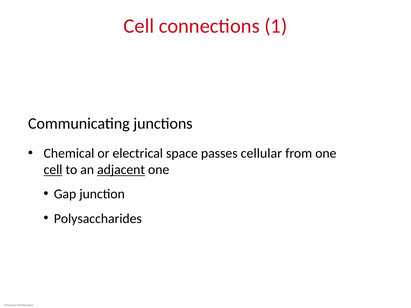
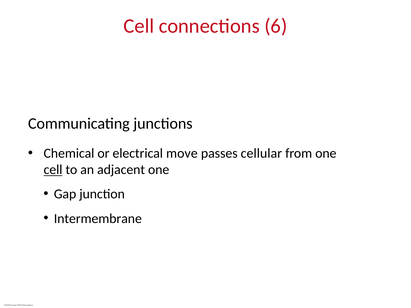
1: 1 -> 6
space: space -> move
adjacent underline: present -> none
Polysaccharides: Polysaccharides -> Intermembrane
